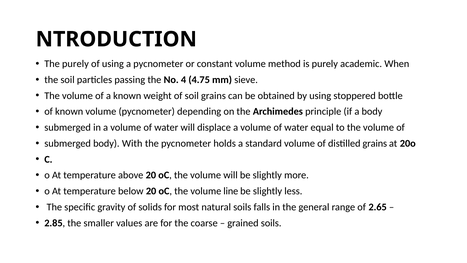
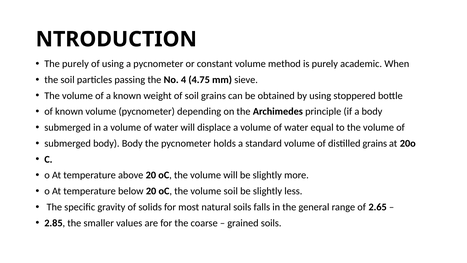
body With: With -> Body
volume line: line -> soil
